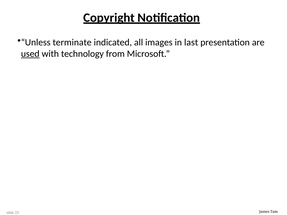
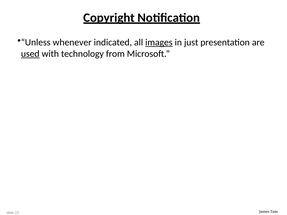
terminate: terminate -> whenever
images underline: none -> present
last: last -> just
